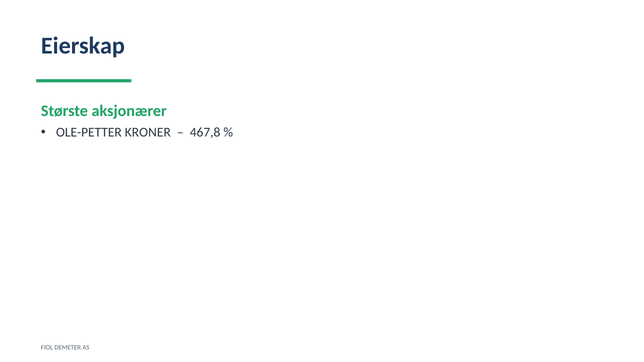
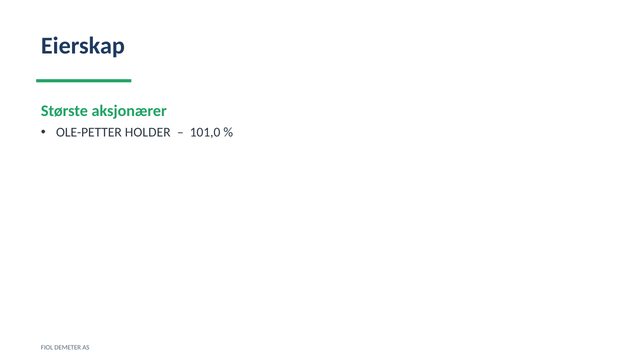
KRONER: KRONER -> HOLDER
467,8: 467,8 -> 101,0
